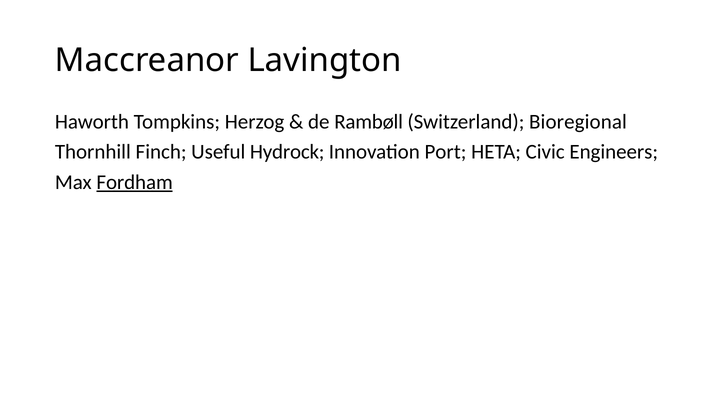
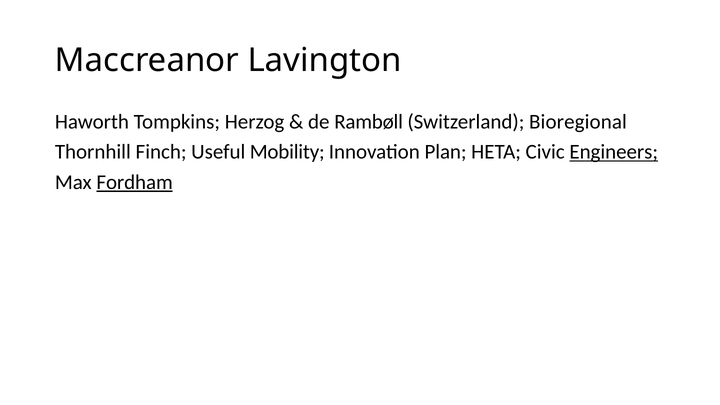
Hydrock: Hydrock -> Mobility
Port: Port -> Plan
Engineers underline: none -> present
